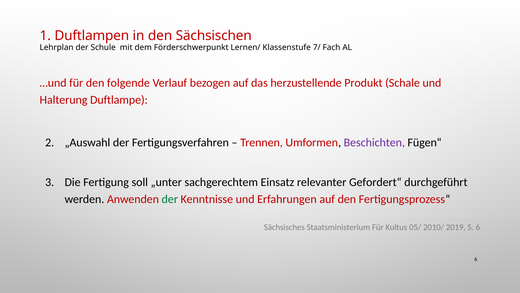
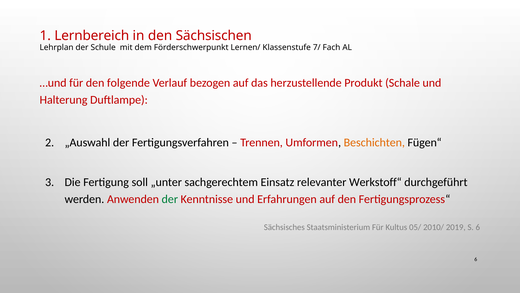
Duftlampen: Duftlampen -> Lernbereich
Beschichten colour: purple -> orange
Gefordert“: Gefordert“ -> Werkstoff“
